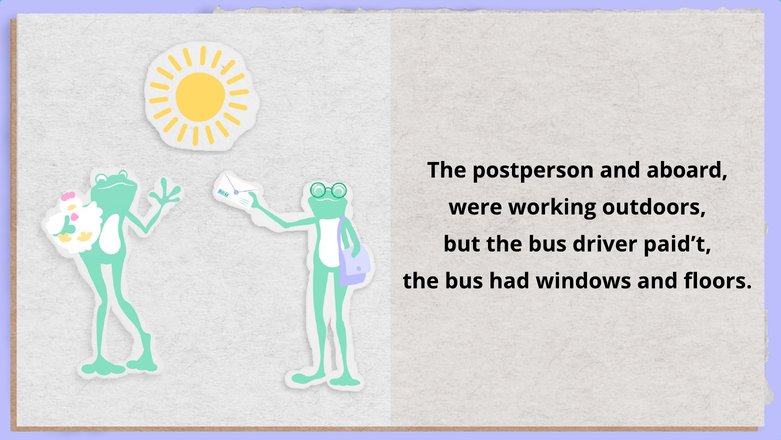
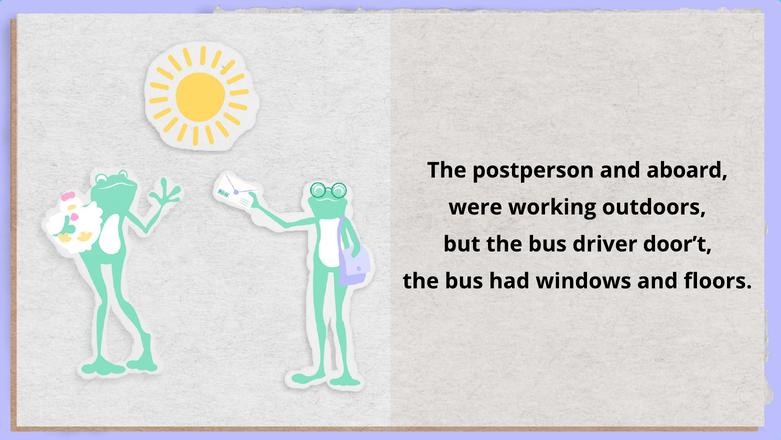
paid’t: paid’t -> door’t
